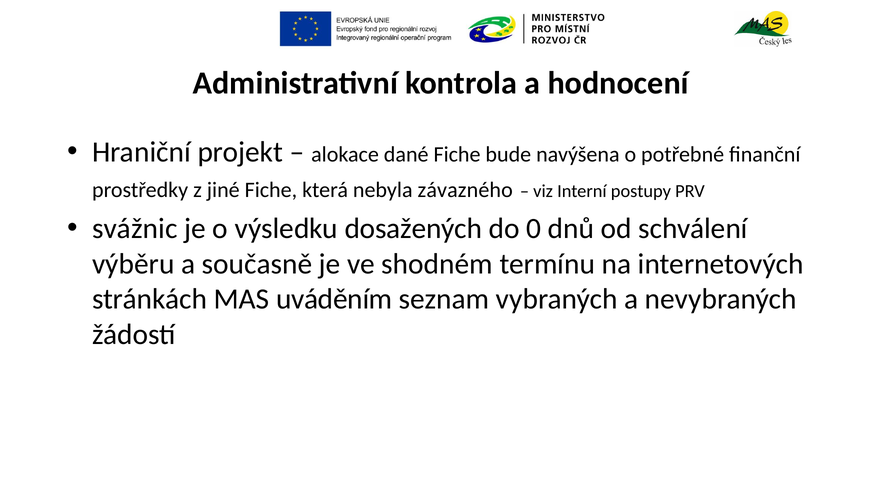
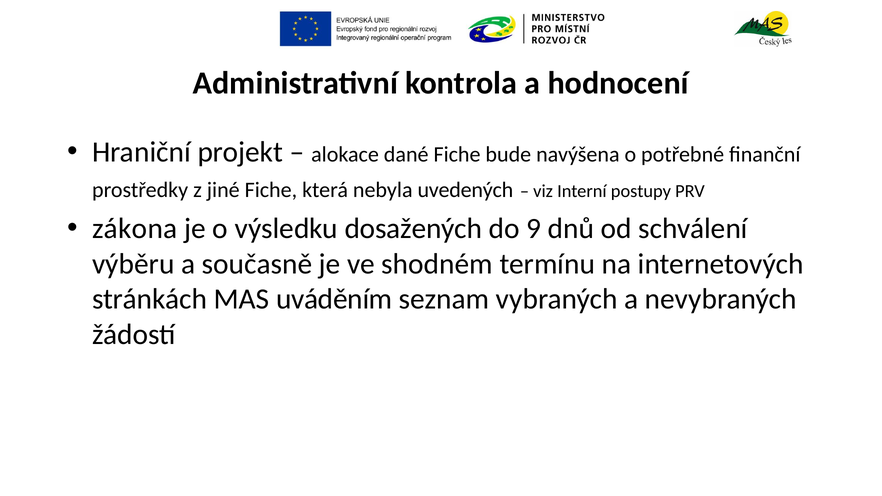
závazného: závazného -> uvedených
svážnic: svážnic -> zákona
0: 0 -> 9
